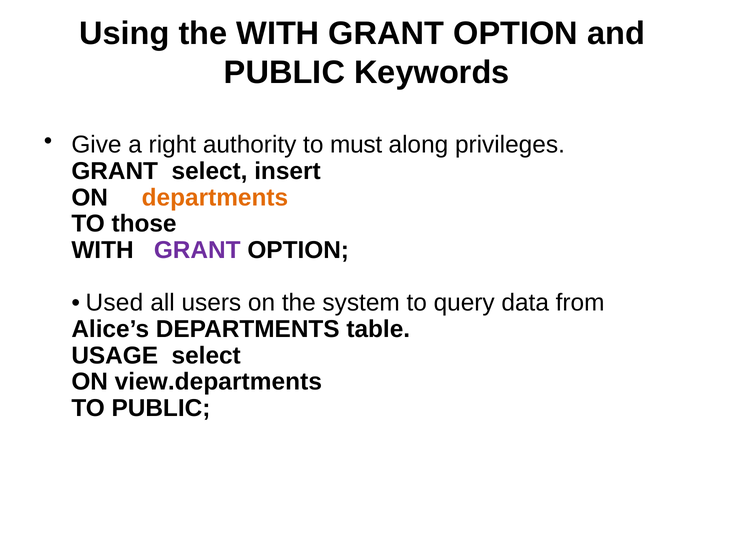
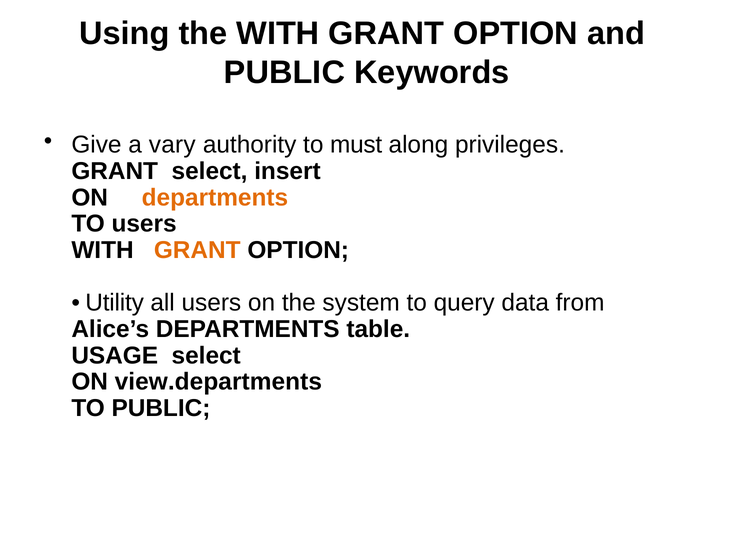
right: right -> vary
TO those: those -> users
GRANT at (197, 250) colour: purple -> orange
Used: Used -> Utility
